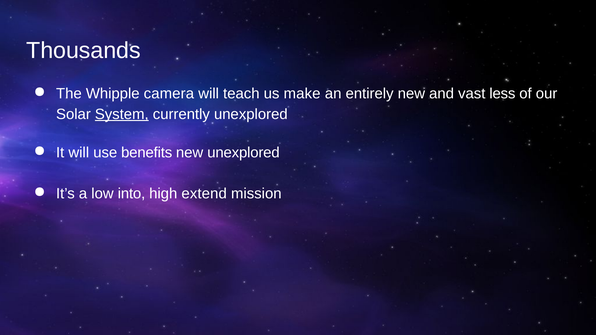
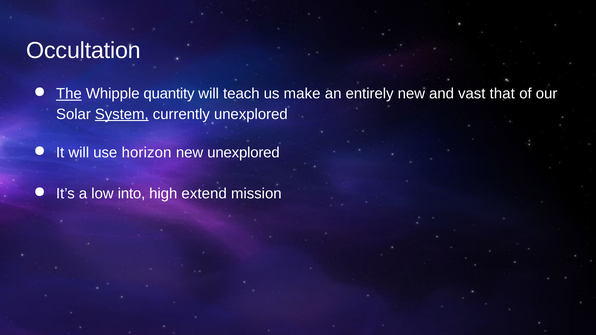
Thousands: Thousands -> Occultation
The underline: none -> present
camera: camera -> quantity
less: less -> that
benefits: benefits -> horizon
